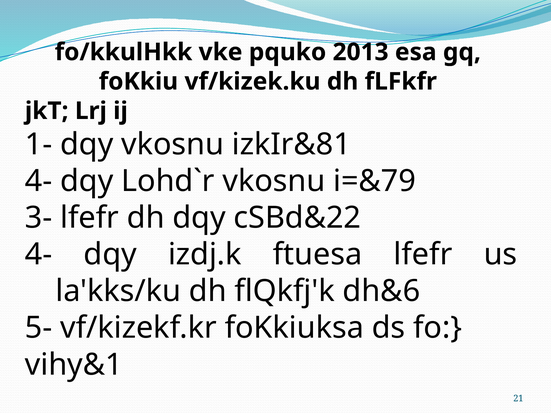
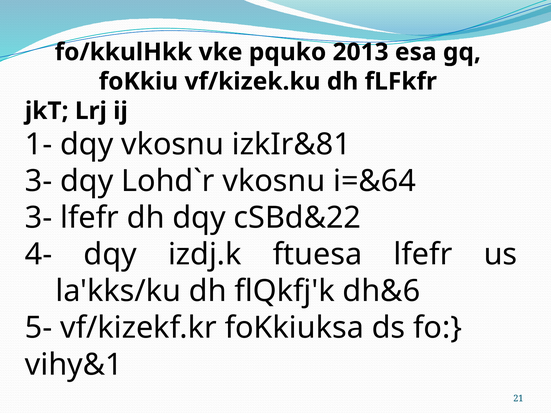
4- at (39, 181): 4- -> 3-
i=&79: i=&79 -> i=&64
